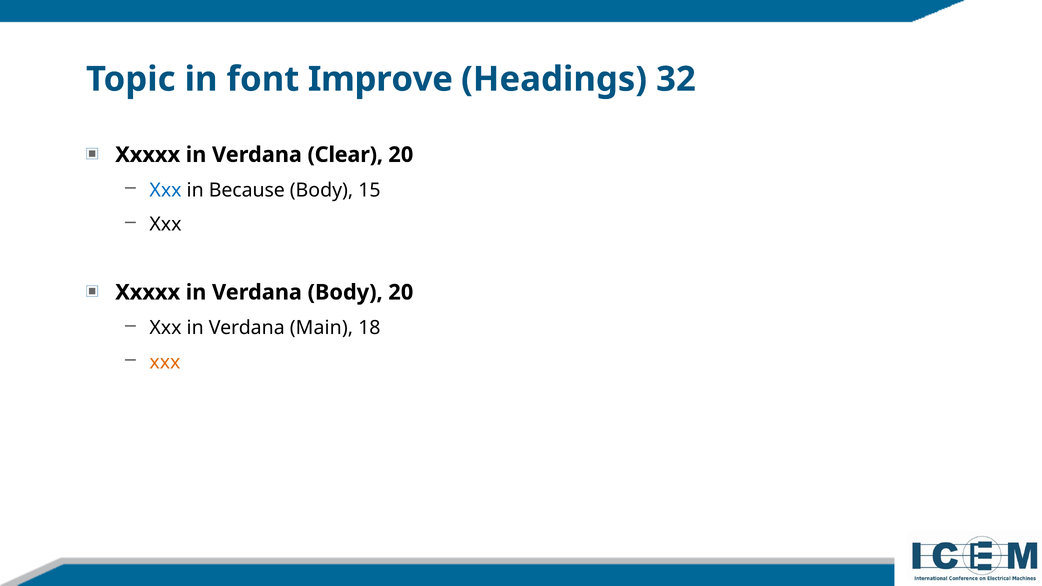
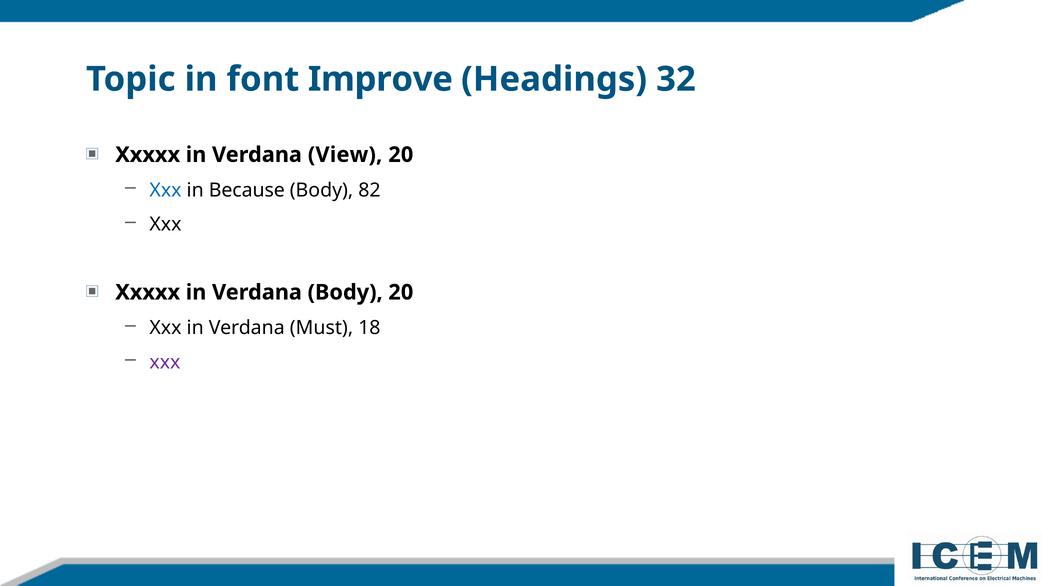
Clear: Clear -> View
15: 15 -> 82
Main: Main -> Must
xxx at (165, 362) colour: orange -> purple
